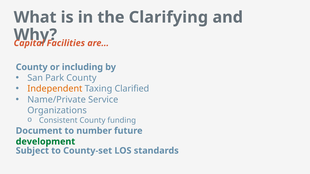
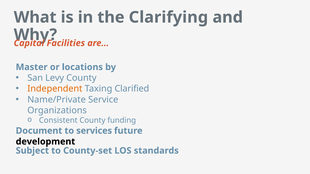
County at (32, 67): County -> Master
including: including -> locations
Park: Park -> Levy
number: number -> services
development colour: green -> black
